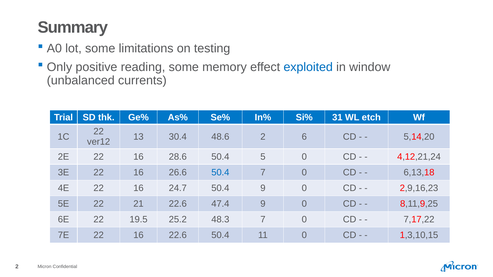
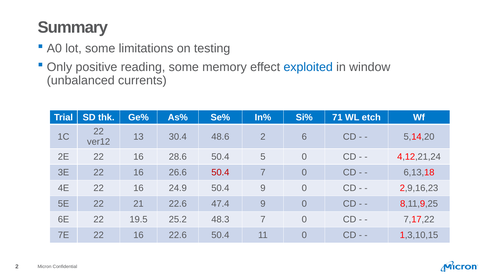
31: 31 -> 71
50.4 at (220, 173) colour: blue -> red
24.7: 24.7 -> 24.9
